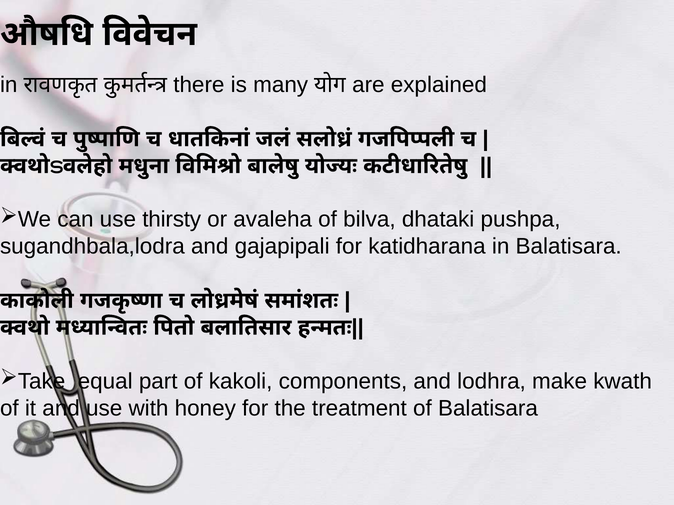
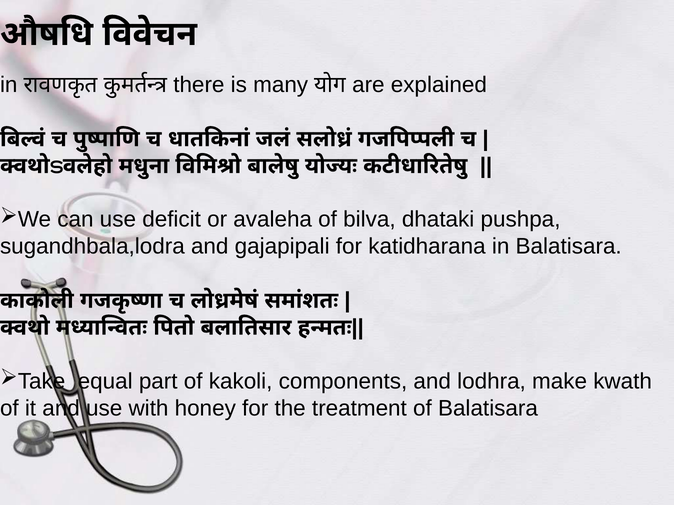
thirsty: thirsty -> deficit
